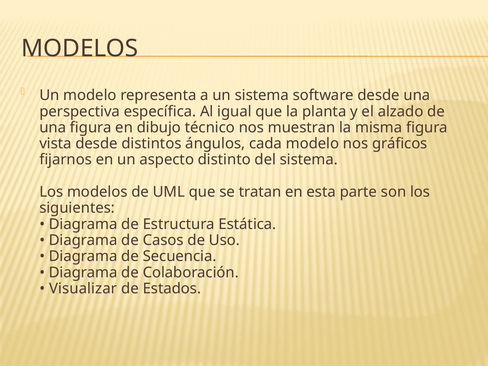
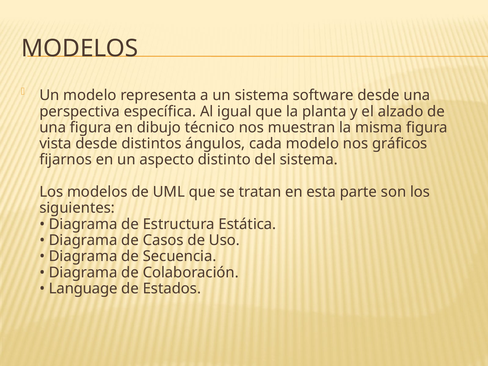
Visualizar: Visualizar -> Language
